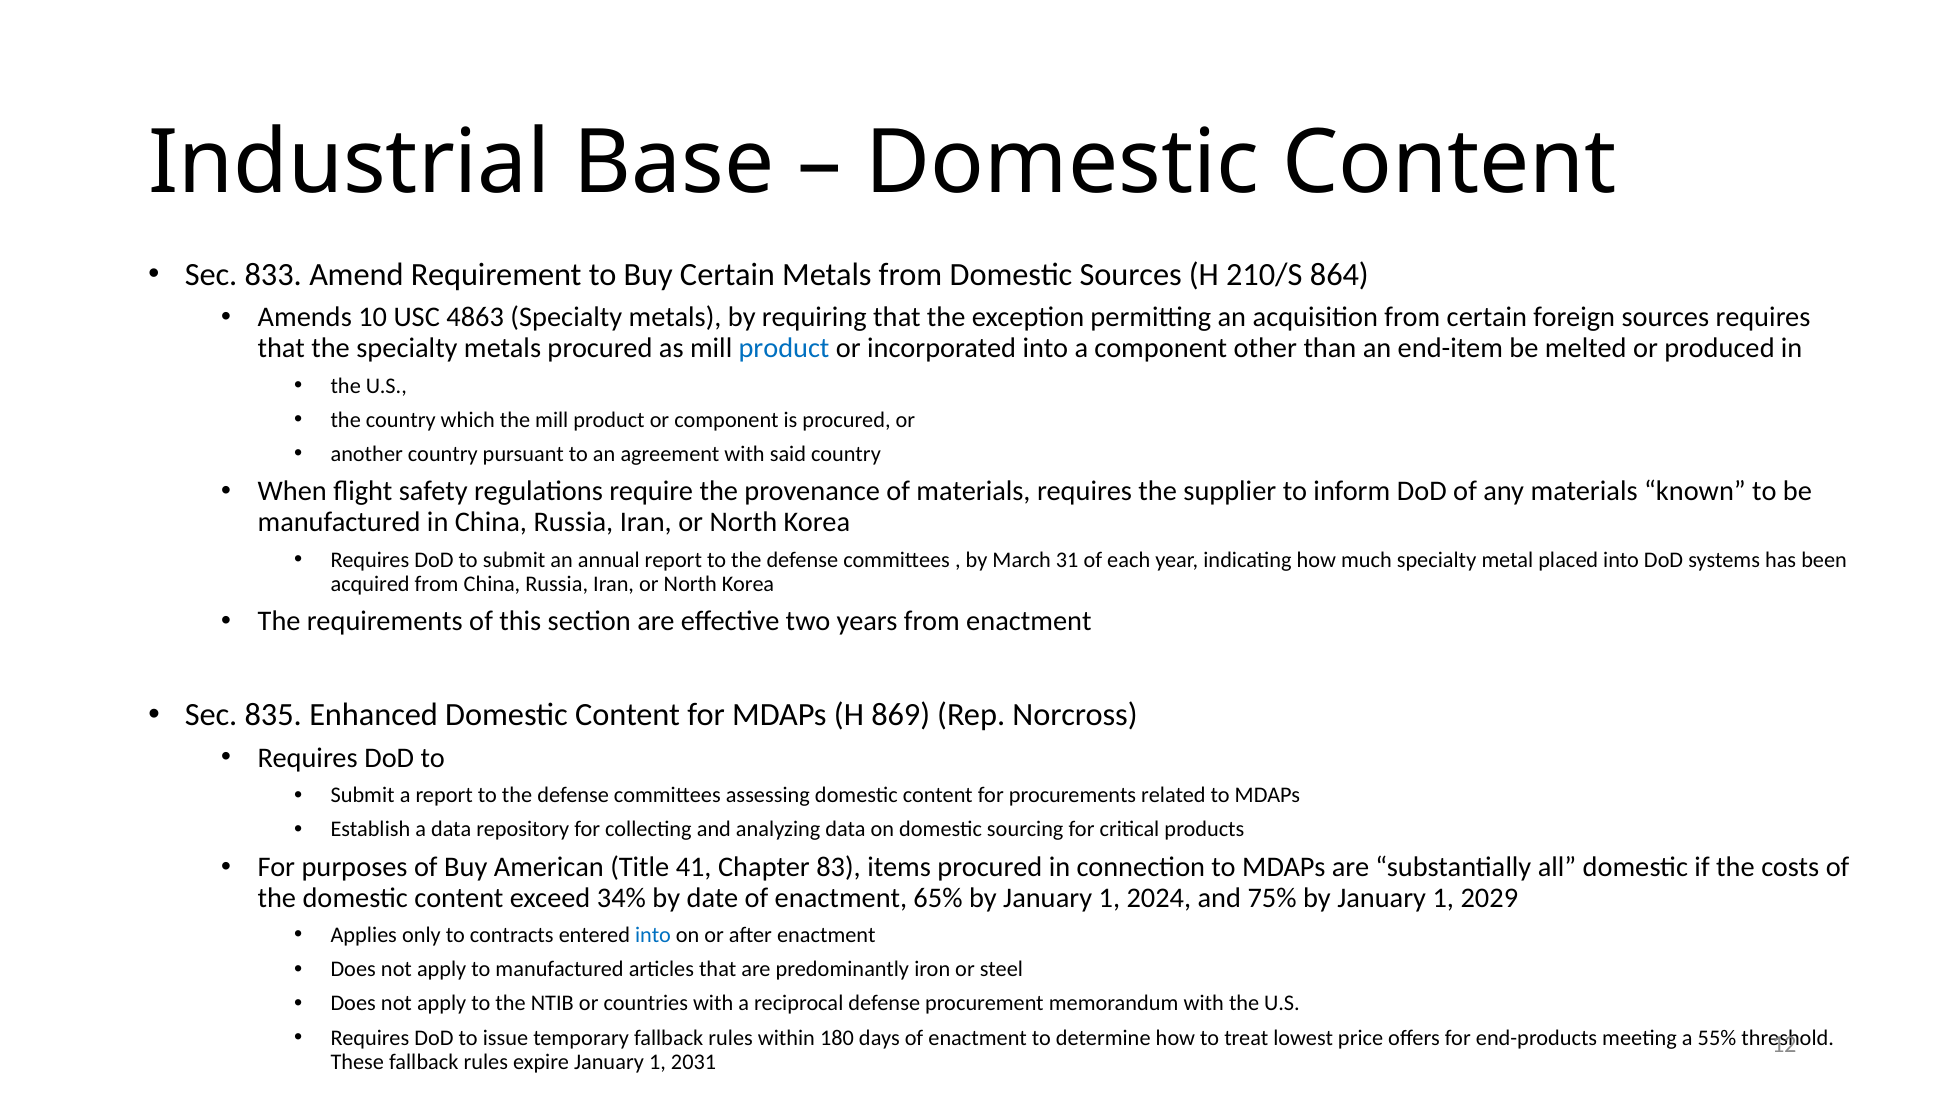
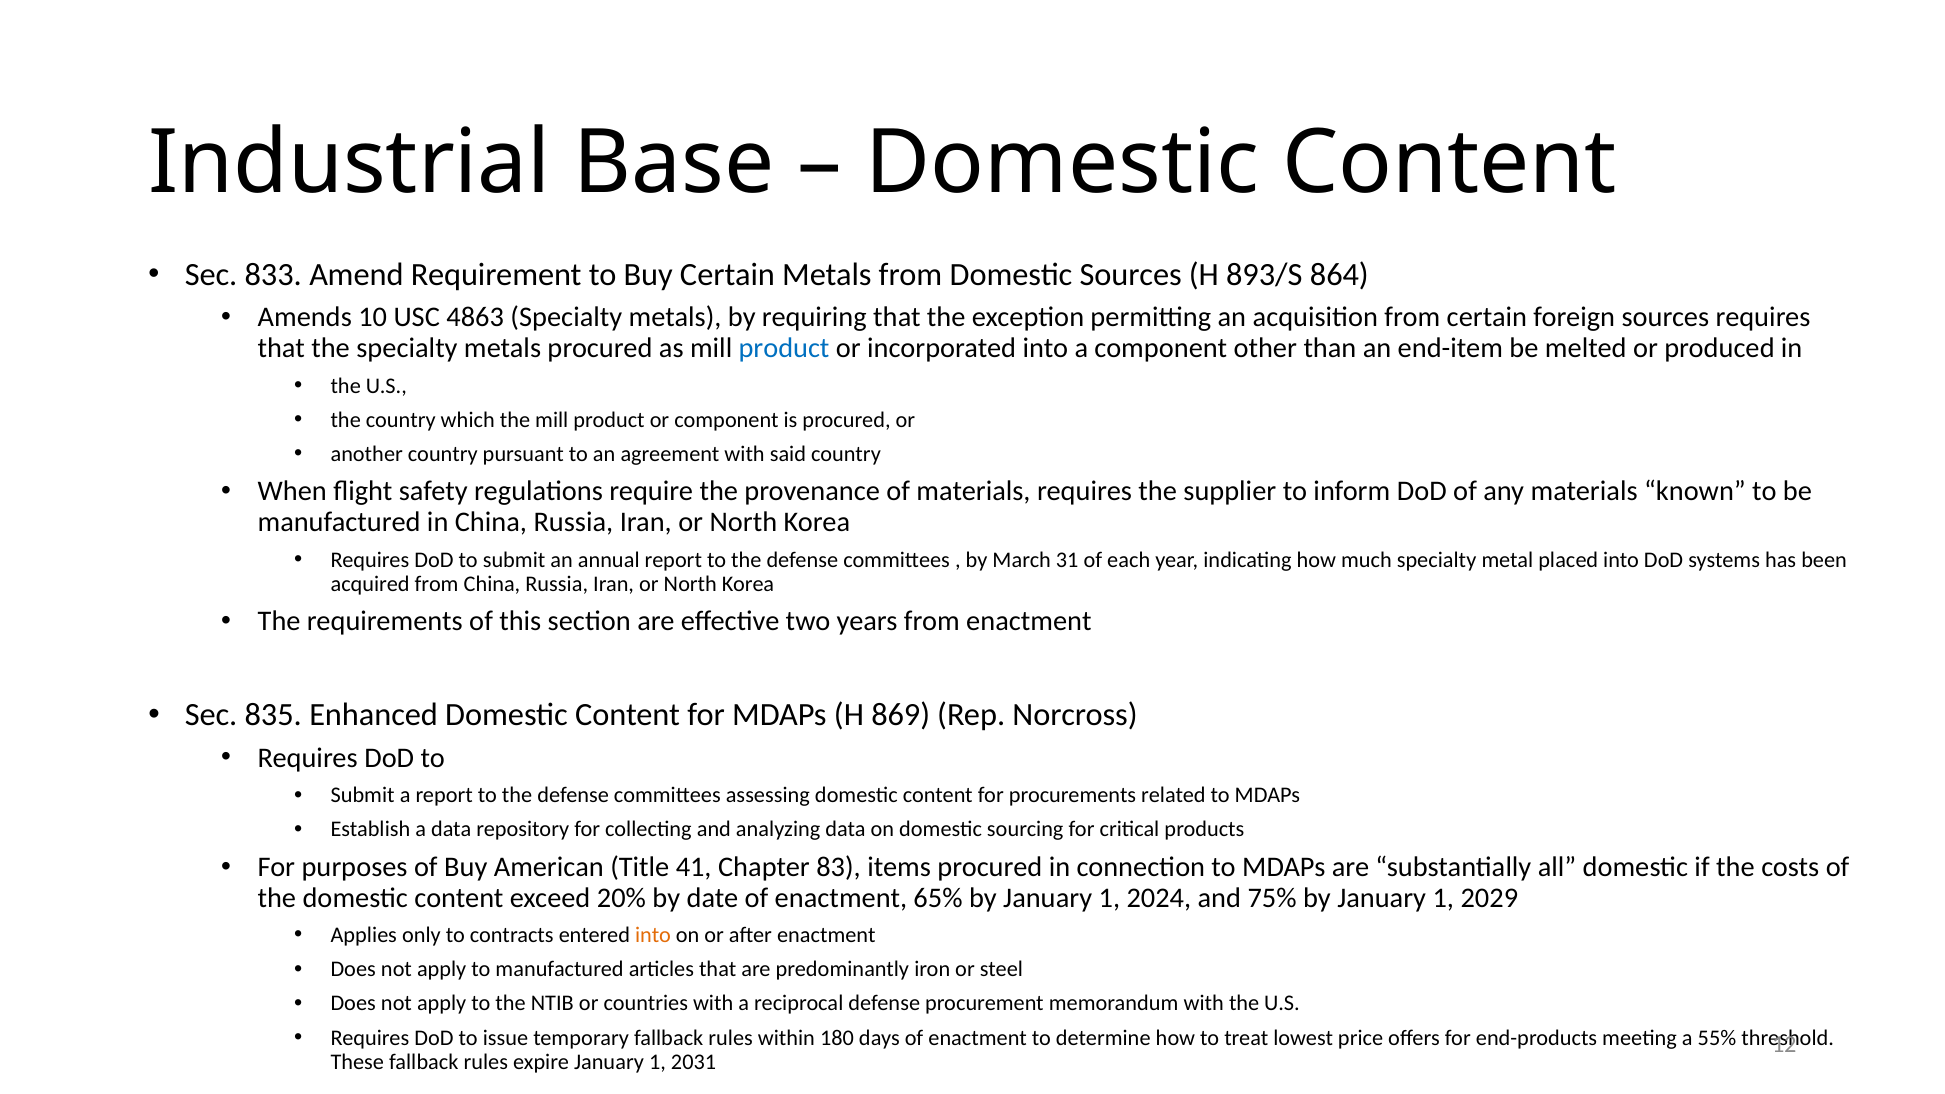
210/S: 210/S -> 893/S
34%: 34% -> 20%
into at (653, 935) colour: blue -> orange
